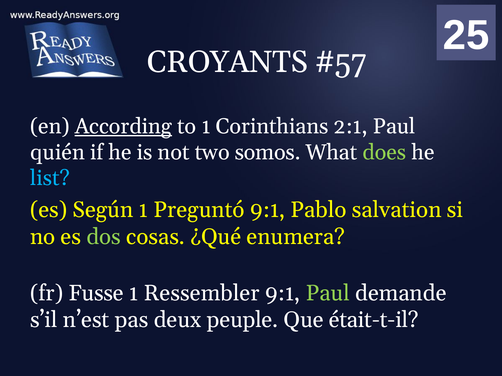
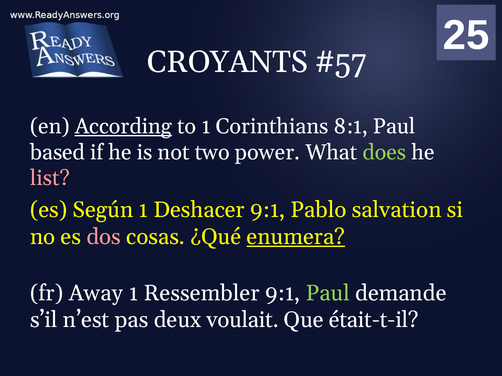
2:1: 2:1 -> 8:1
quién: quién -> based
somos: somos -> power
list colour: light blue -> pink
Preguntó: Preguntó -> Deshacer
dos colour: light green -> pink
enumera underline: none -> present
Fusse: Fusse -> Away
peuple: peuple -> voulait
